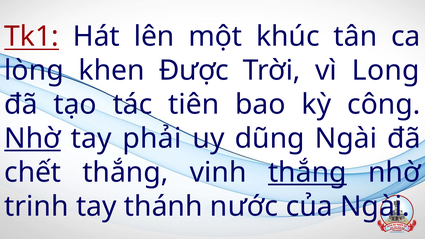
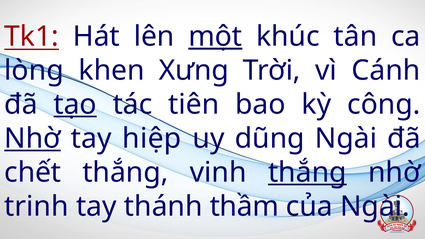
một underline: none -> present
Được: Được -> Xưng
Long: Long -> Cánh
tạo underline: none -> present
phải: phải -> hiệp
nước: nước -> thầm
